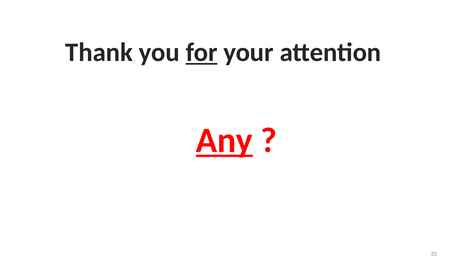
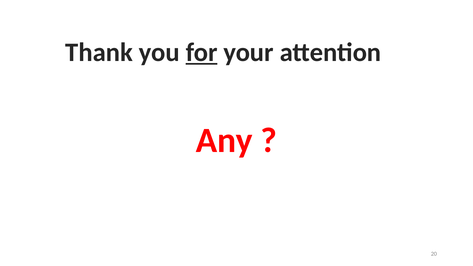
Any underline: present -> none
